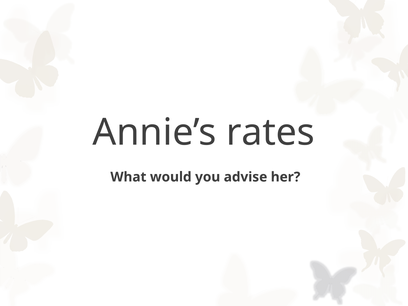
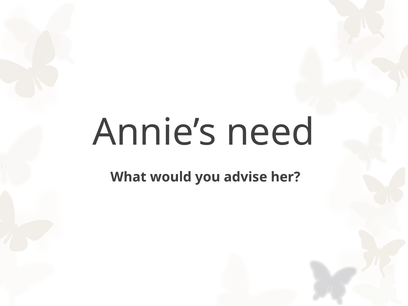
rates: rates -> need
